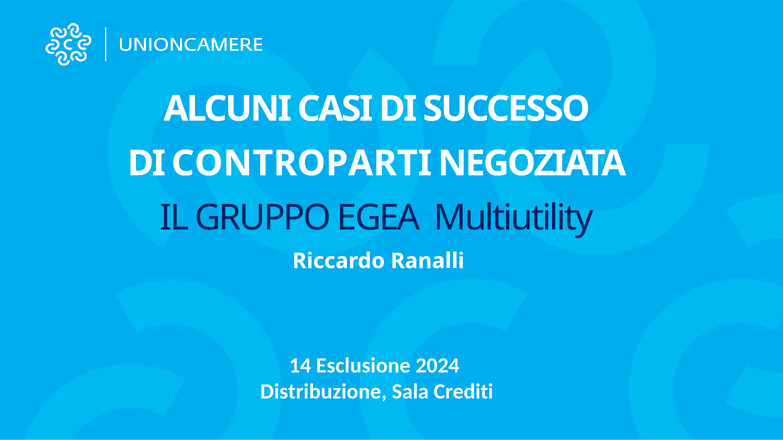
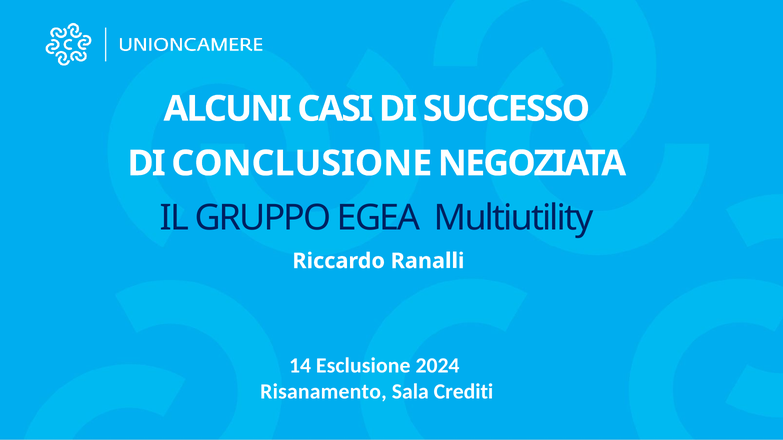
CONTROPARTI: CONTROPARTI -> CONCLUSIONE
Distribuzione: Distribuzione -> Risanamento
